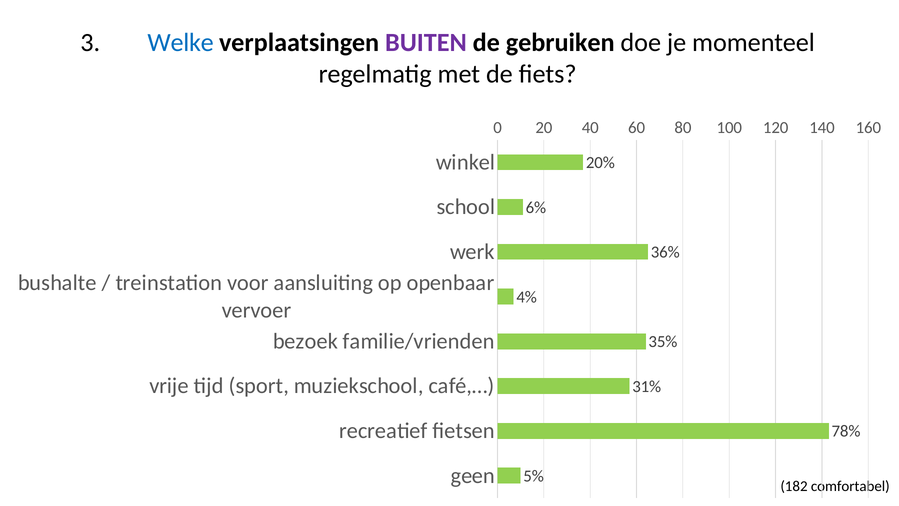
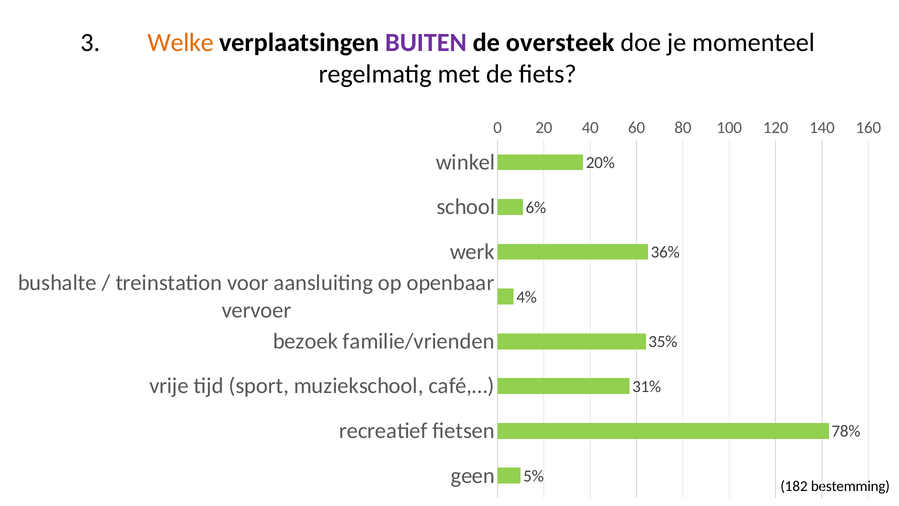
Welke colour: blue -> orange
gebruiken: gebruiken -> oversteek
comfortabel: comfortabel -> bestemming
